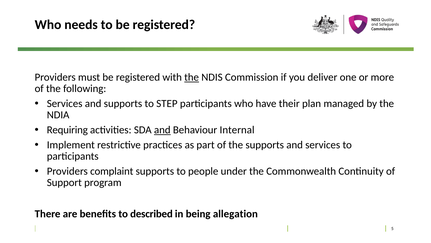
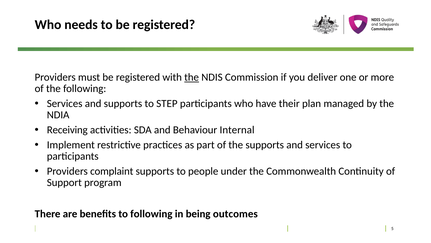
Requiring: Requiring -> Receiving
and at (162, 130) underline: present -> none
to described: described -> following
allegation: allegation -> outcomes
